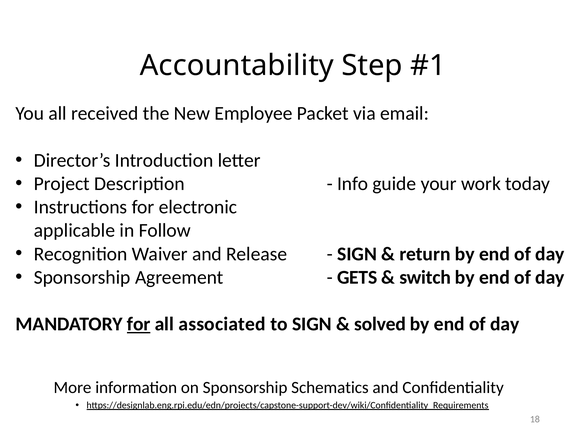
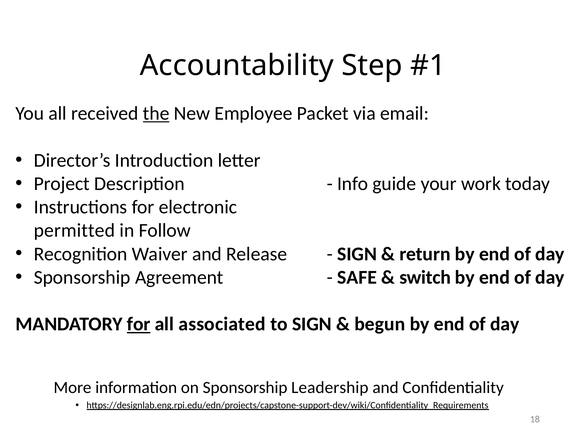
the underline: none -> present
applicable: applicable -> permitted
GETS: GETS -> SAFE
solved: solved -> begun
Schematics: Schematics -> Leadership
